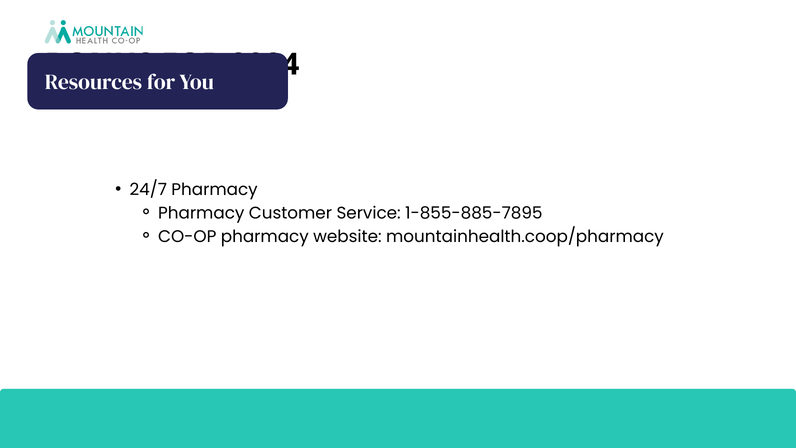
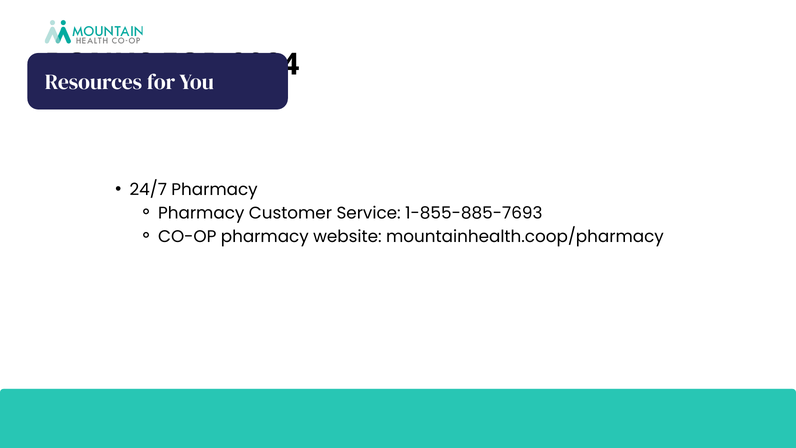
1-855-885-7895: 1-855-885-7895 -> 1-855-885-7693
